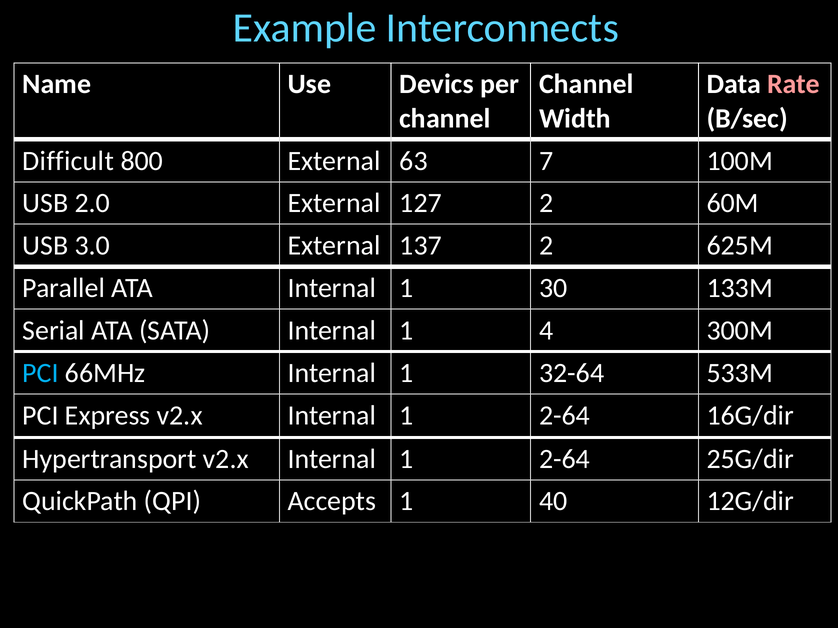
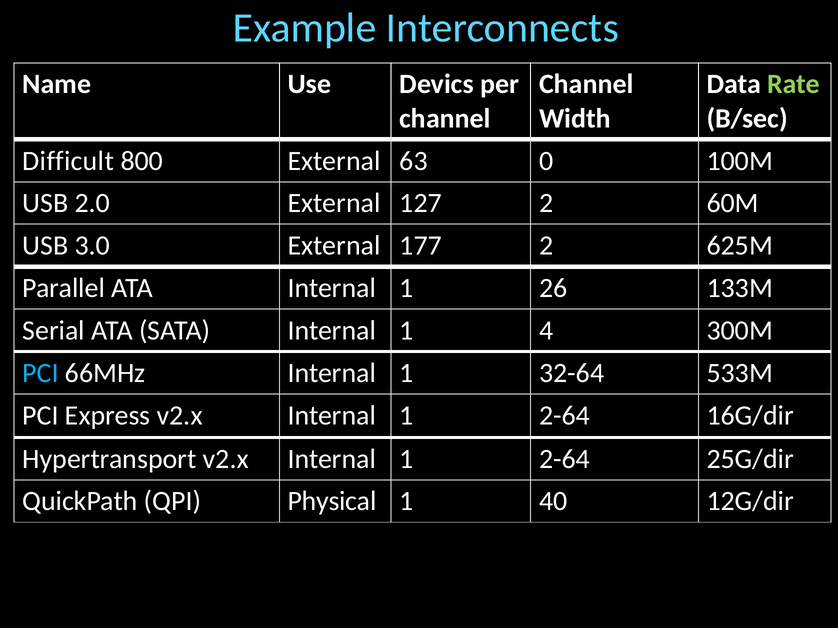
Rate colour: pink -> light green
7: 7 -> 0
137: 137 -> 177
30: 30 -> 26
Accepts: Accepts -> Physical
